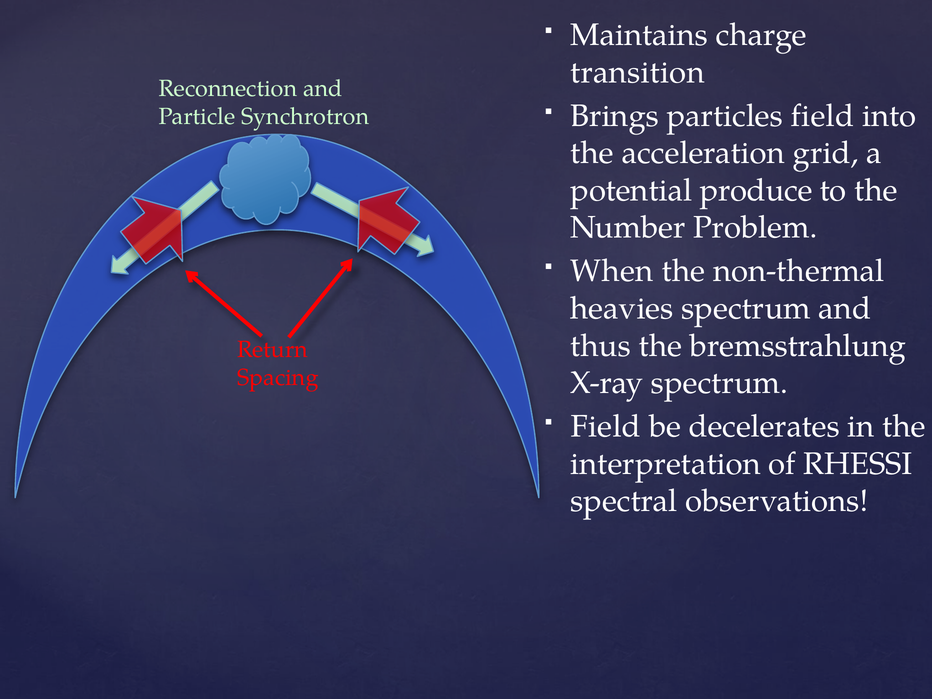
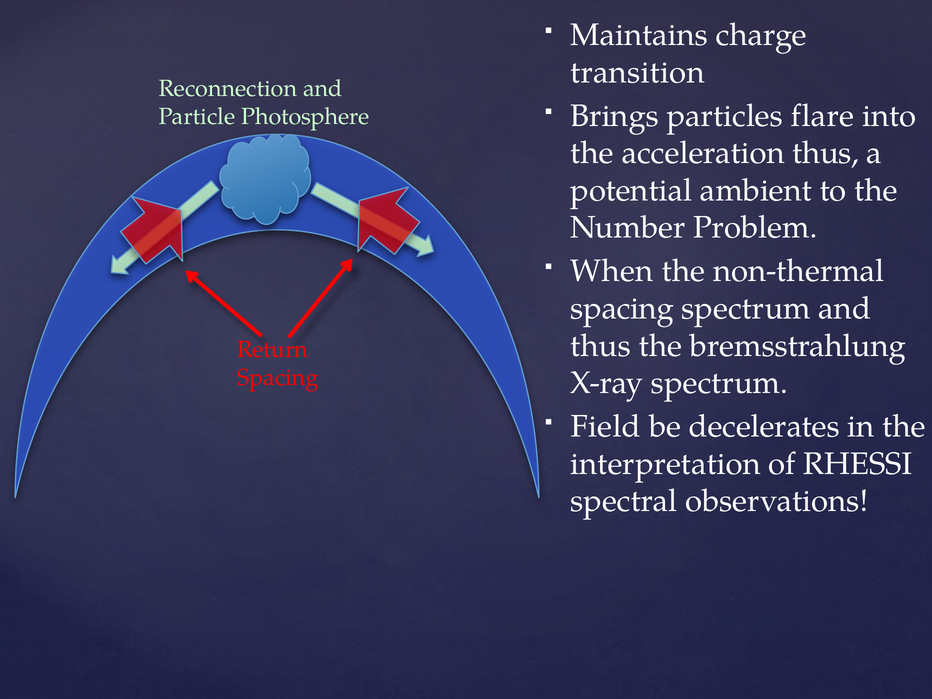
particles field: field -> flare
Synchrotron: Synchrotron -> Photosphere
acceleration grid: grid -> thus
produce: produce -> ambient
heavies at (622, 308): heavies -> spacing
